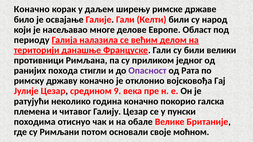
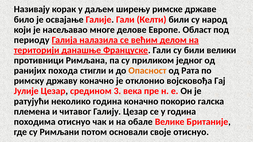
Коначно at (32, 9): Коначно -> Називају
Опасност colour: purple -> orange
9: 9 -> 3
у пунски: пунски -> година
своје моћном: моћном -> отиснуо
